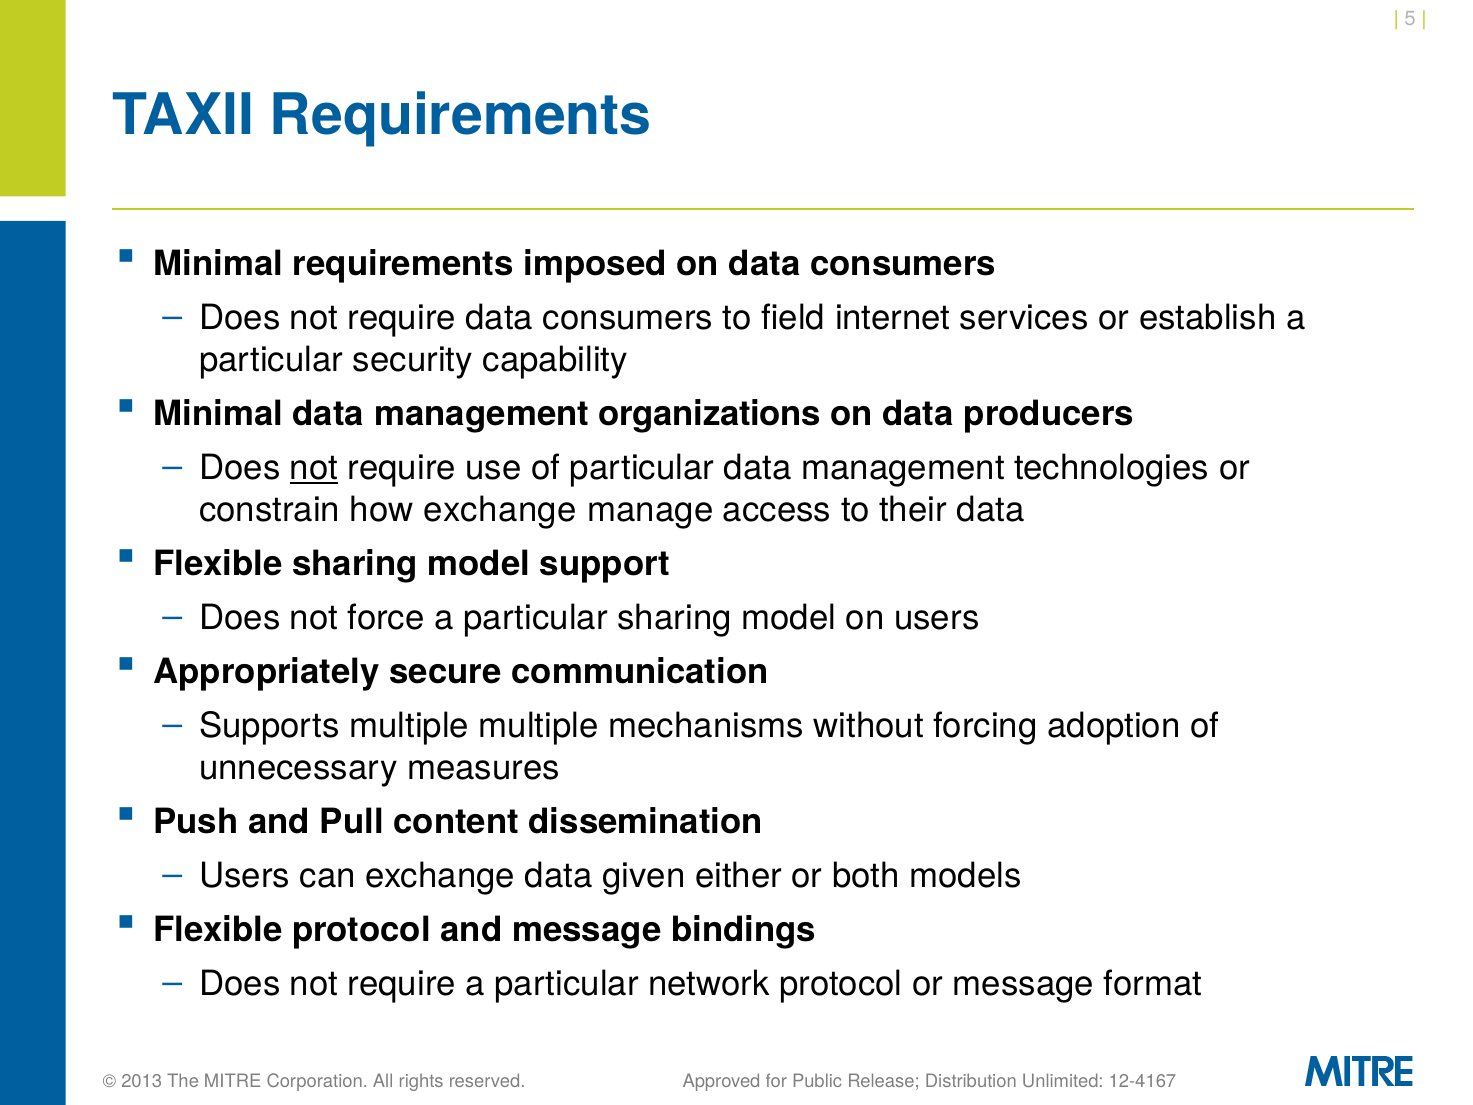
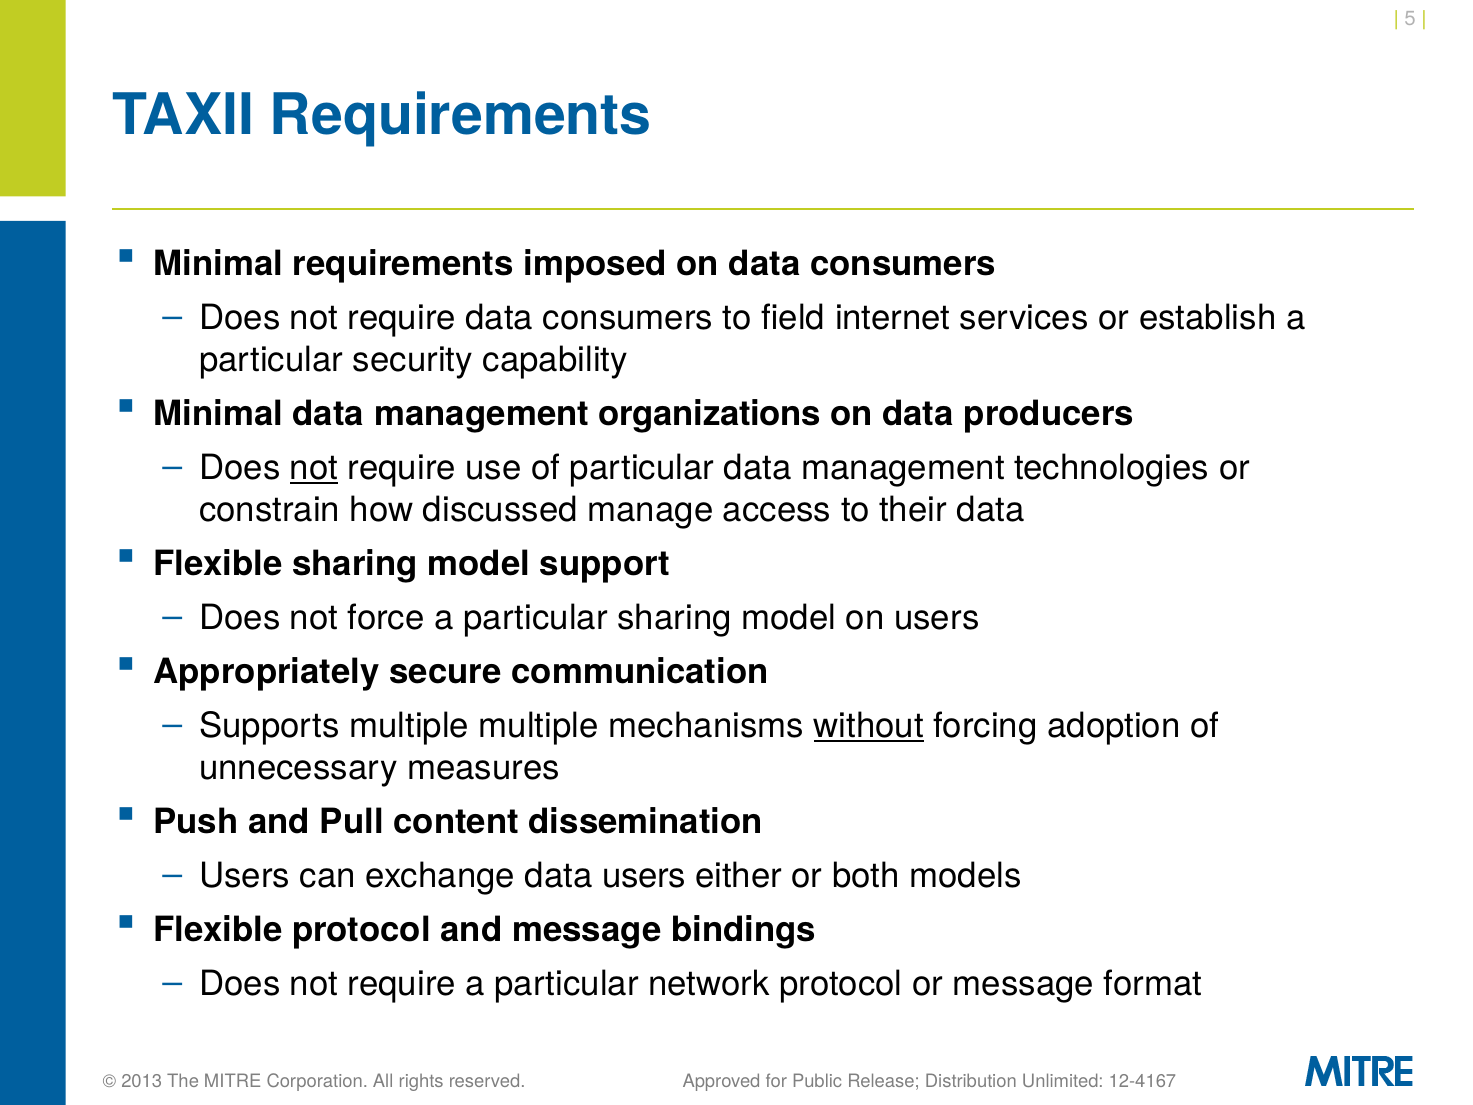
how exchange: exchange -> discussed
without underline: none -> present
data given: given -> users
